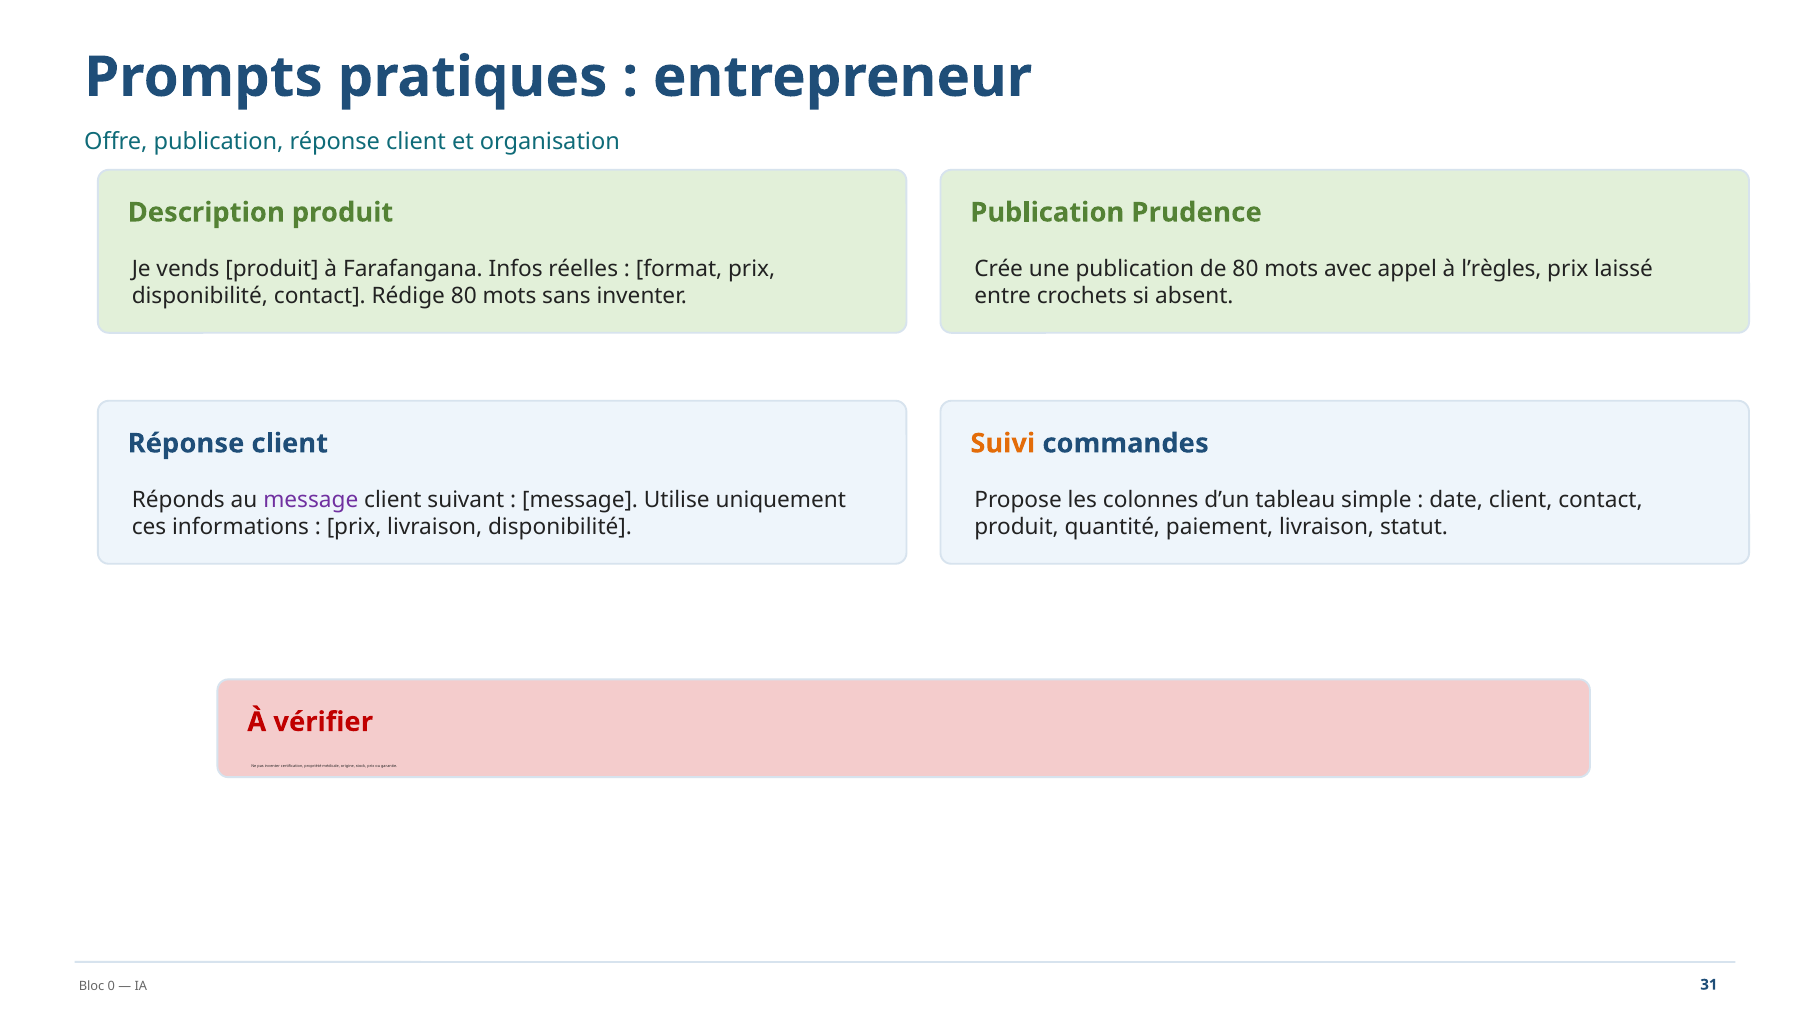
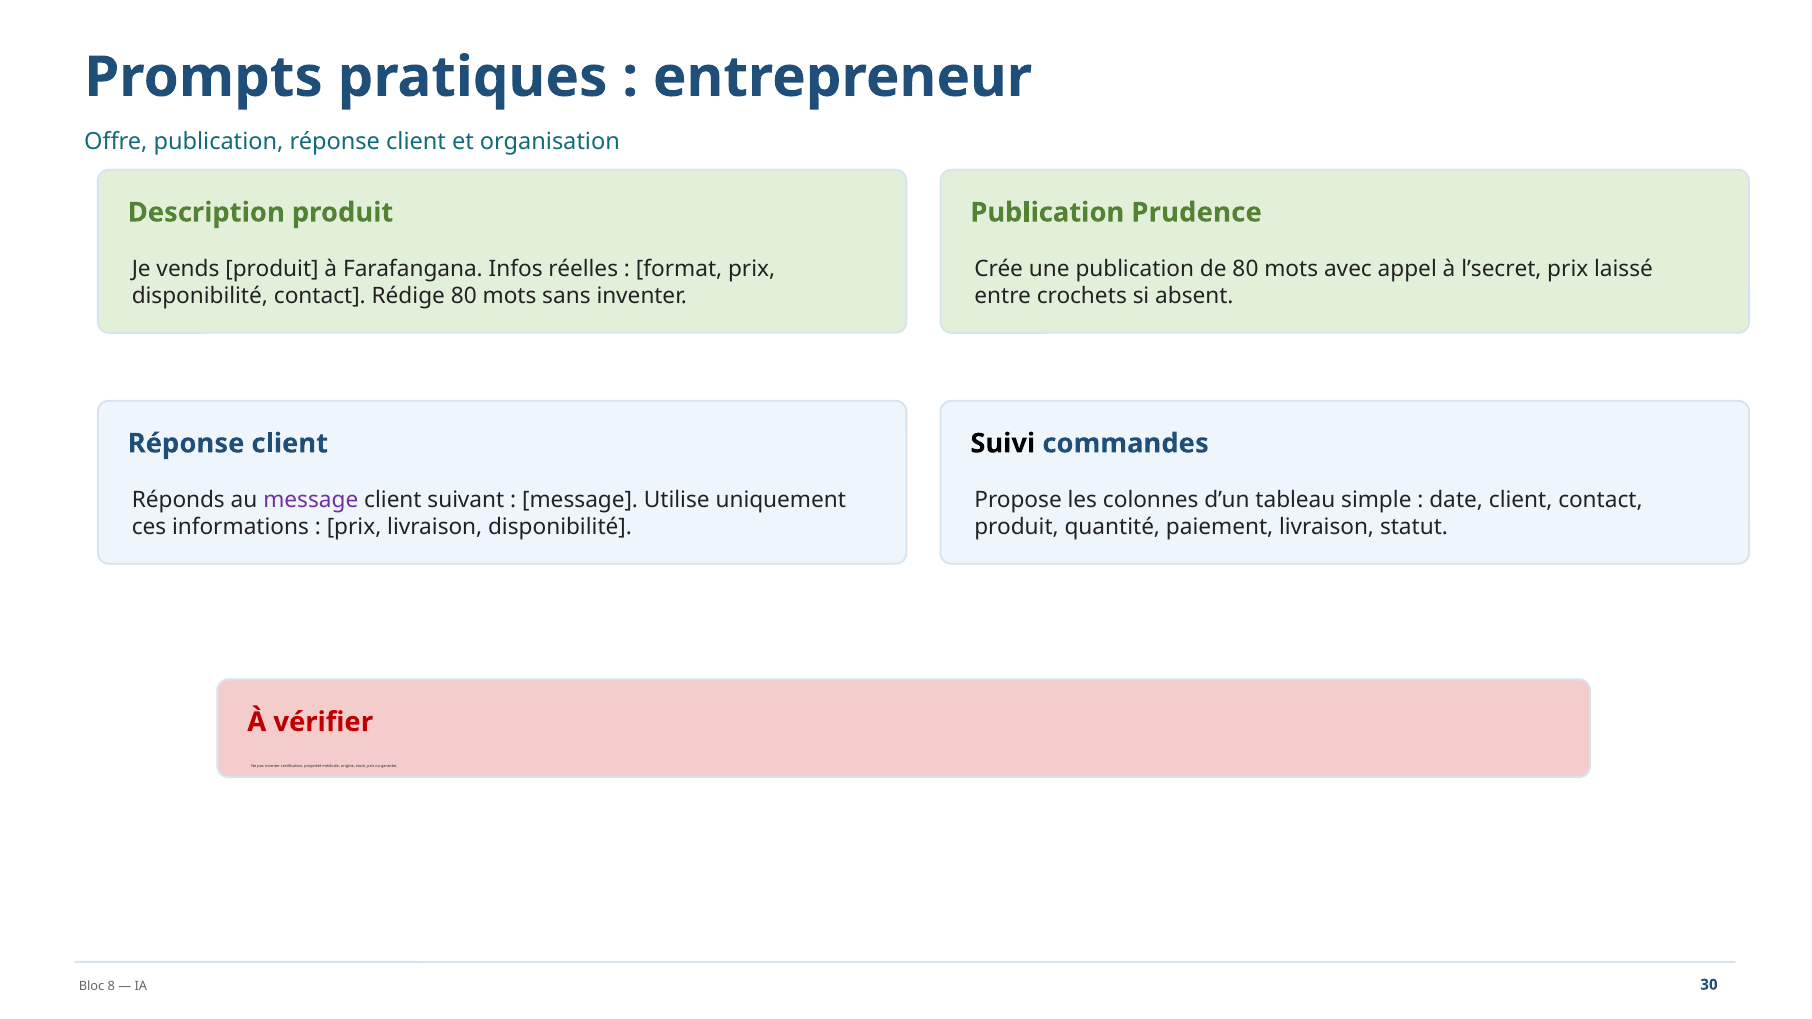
l’règles: l’règles -> l’secret
Suivi colour: orange -> black
0: 0 -> 8
31: 31 -> 30
